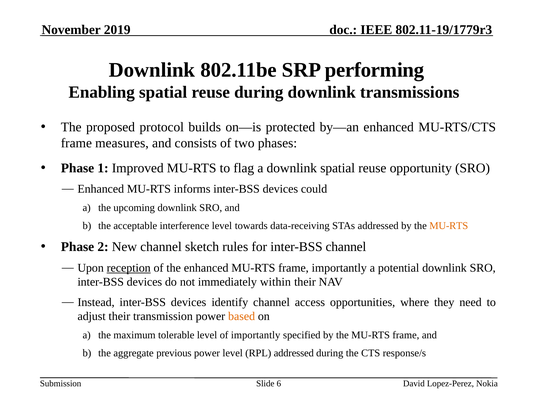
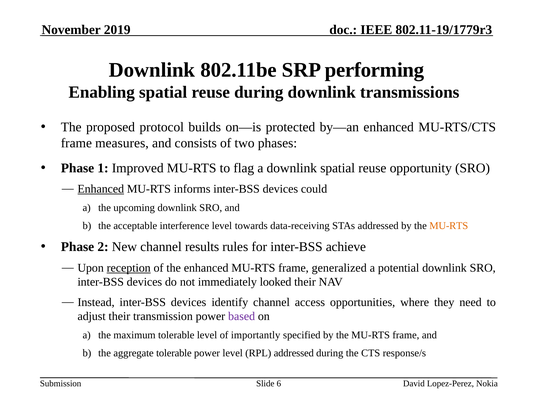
Enhanced at (101, 189) underline: none -> present
sketch: sketch -> results
inter-BSS channel: channel -> achieve
frame importantly: importantly -> generalized
within: within -> looked
based colour: orange -> purple
aggregate previous: previous -> tolerable
